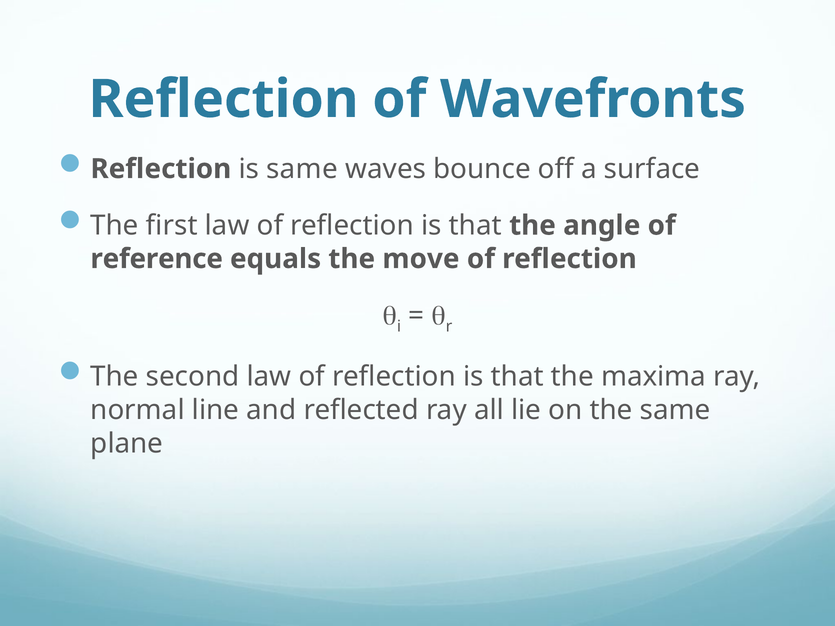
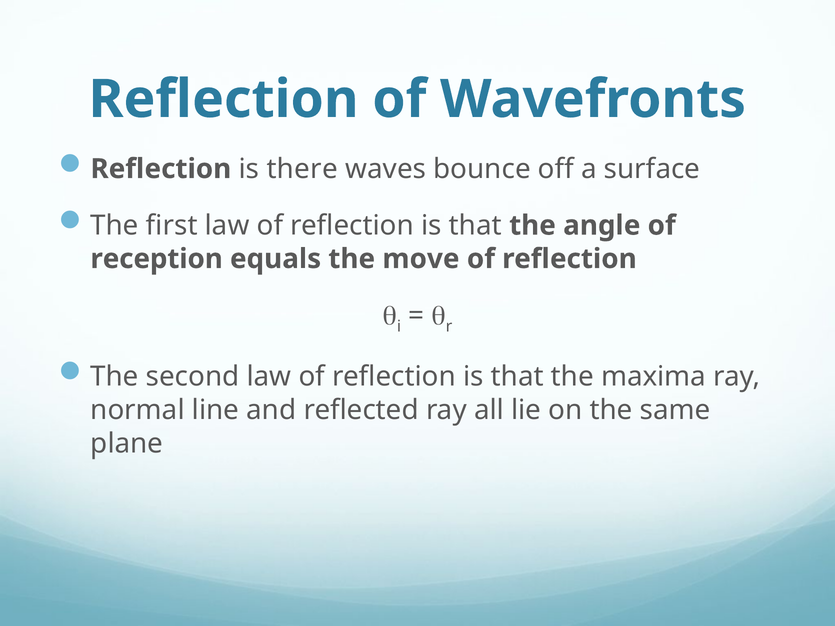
is same: same -> there
reference: reference -> reception
